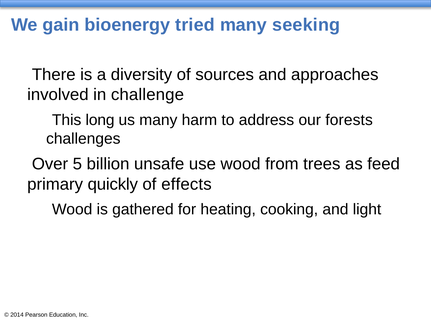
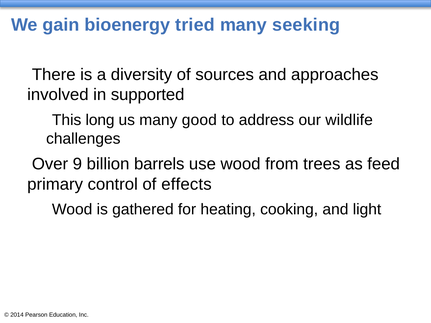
challenge: challenge -> supported
harm: harm -> good
forests: forests -> wildlife
5: 5 -> 9
unsafe: unsafe -> barrels
quickly: quickly -> control
